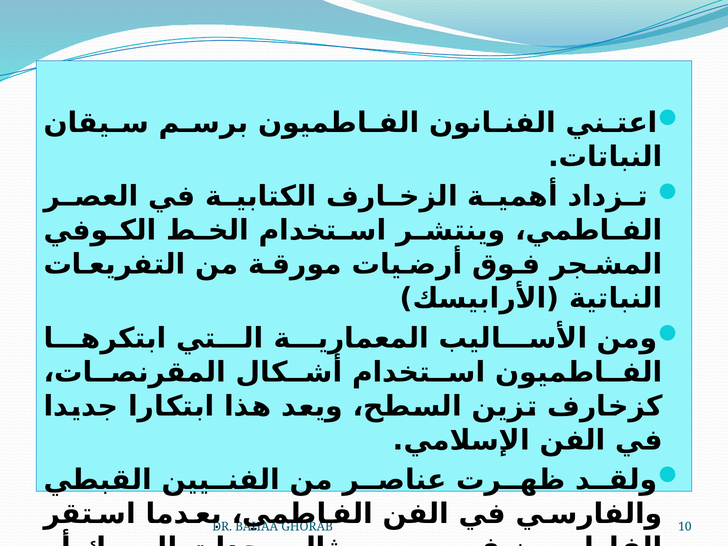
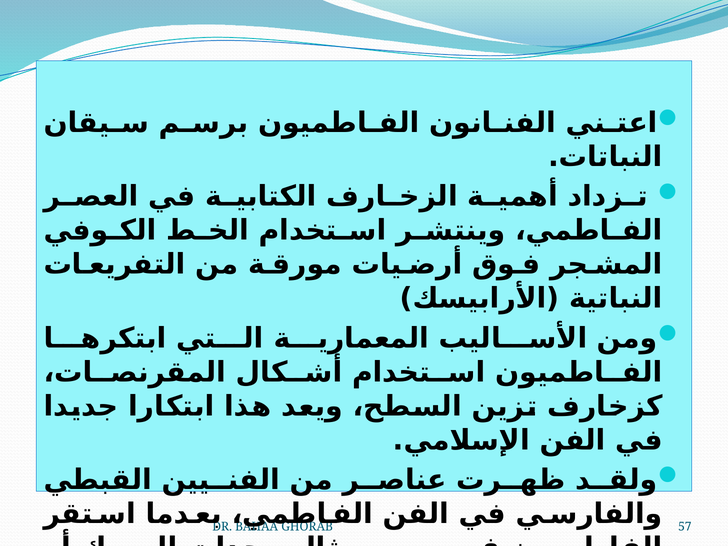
10: 10 -> 57
